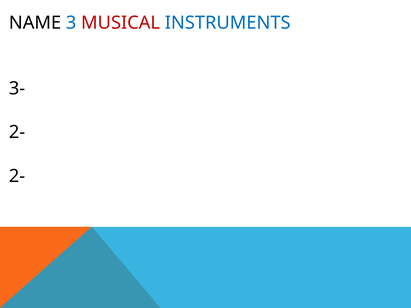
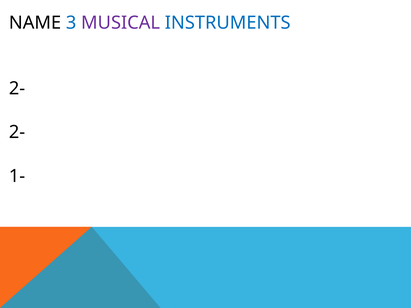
MUSICAL colour: red -> purple
3- at (17, 89): 3- -> 2-
2- at (17, 176): 2- -> 1-
